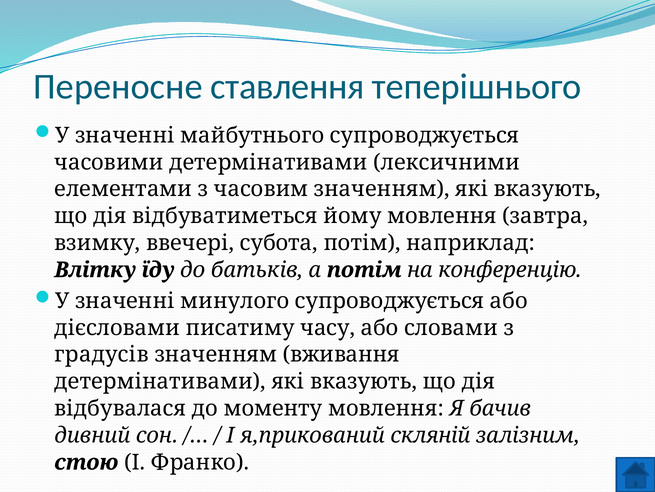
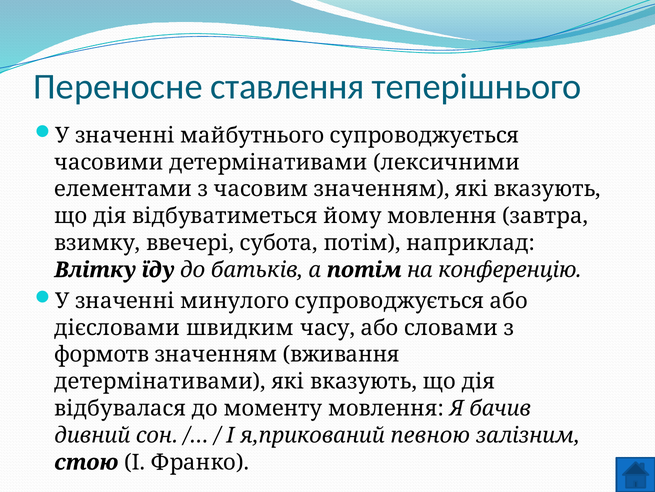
писатиму: писатиму -> швидким
градусів: градусів -> формотв
скляній: скляній -> певною
